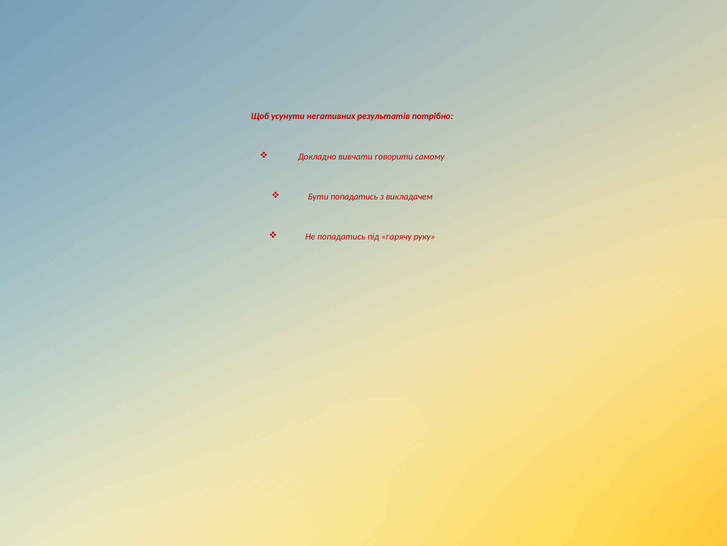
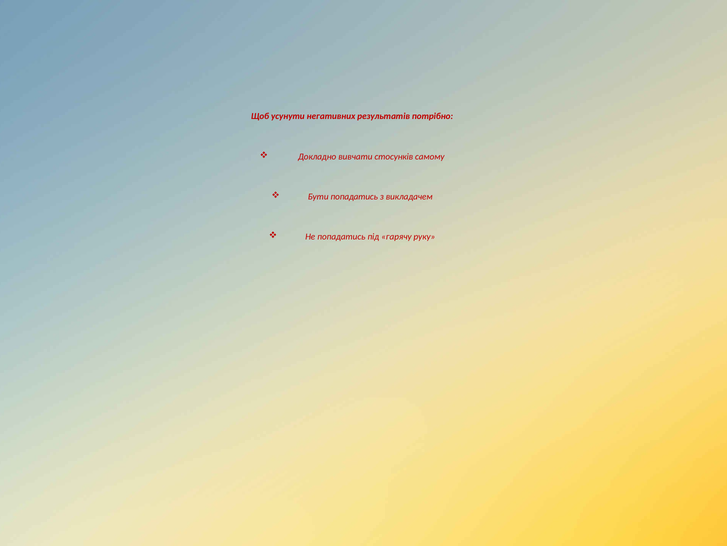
говорити: говорити -> стосунків
